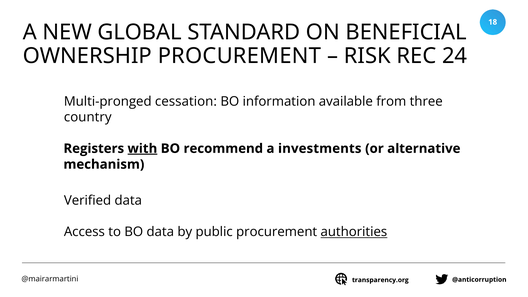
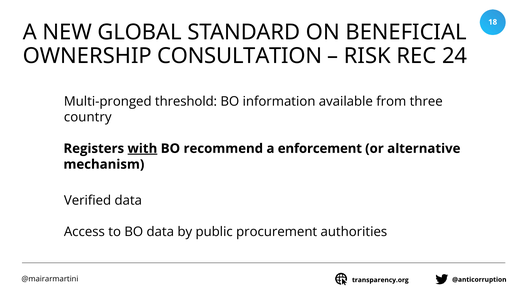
OWNERSHIP PROCUREMENT: PROCUREMENT -> CONSULTATION
cessation: cessation -> threshold
investments: investments -> enforcement
authorities underline: present -> none
